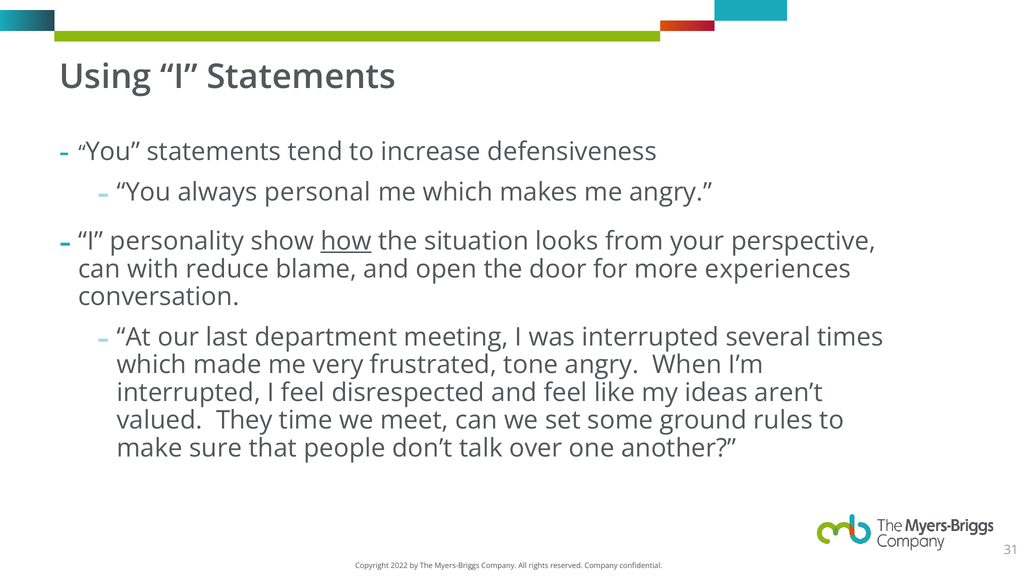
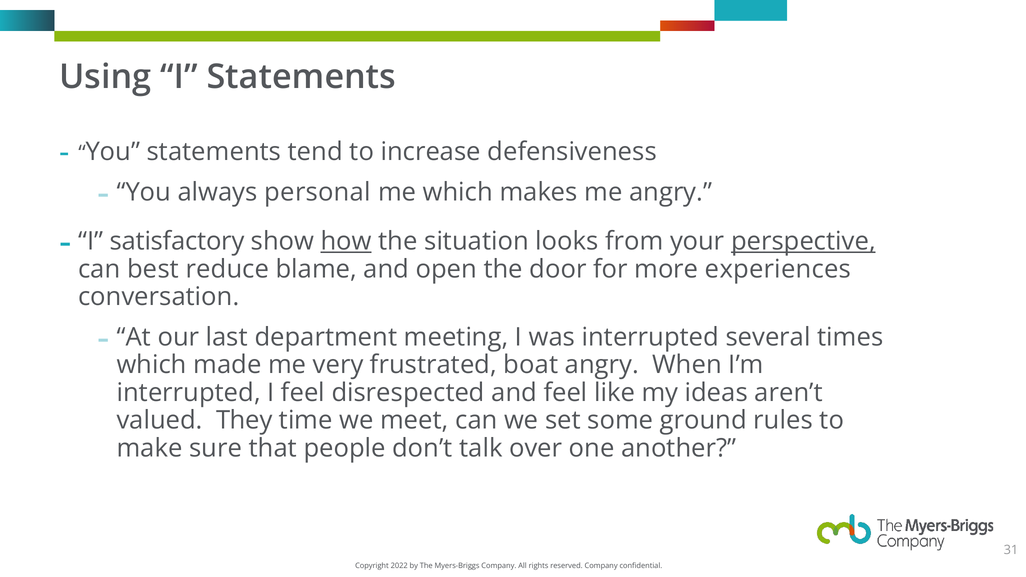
personality: personality -> satisfactory
perspective underline: none -> present
with: with -> best
tone: tone -> boat
